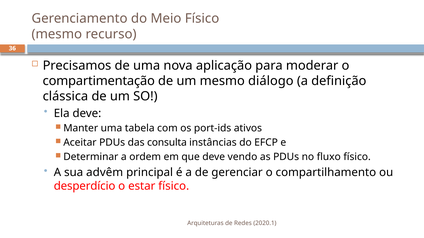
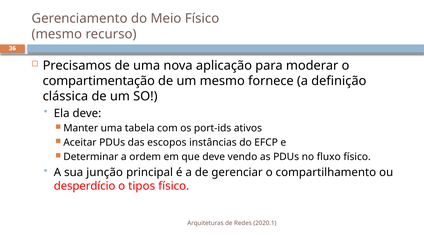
diálogo: diálogo -> fornece
consulta: consulta -> escopos
advêm: advêm -> junção
estar: estar -> tipos
